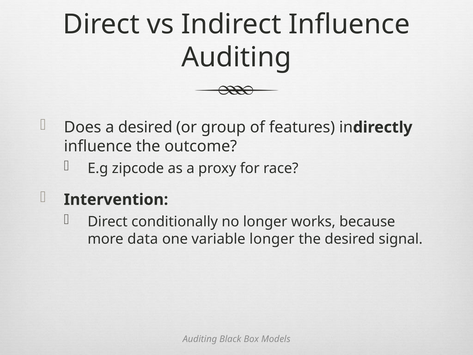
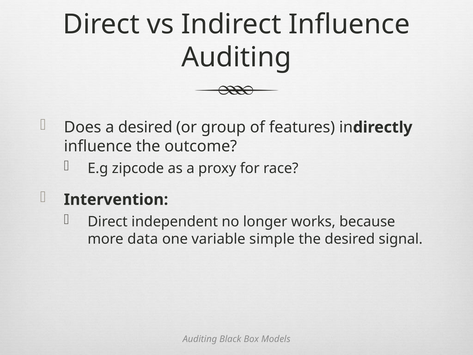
conditionally: conditionally -> independent
variable longer: longer -> simple
